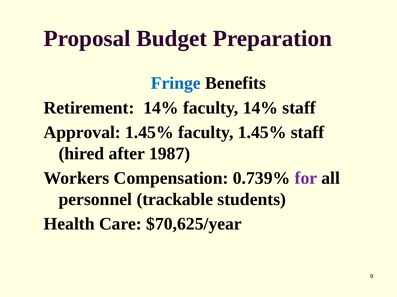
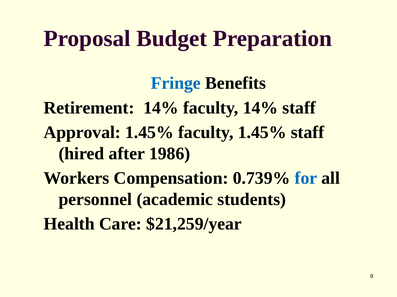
1987: 1987 -> 1986
for colour: purple -> blue
trackable: trackable -> academic
$70,625/year: $70,625/year -> $21,259/year
